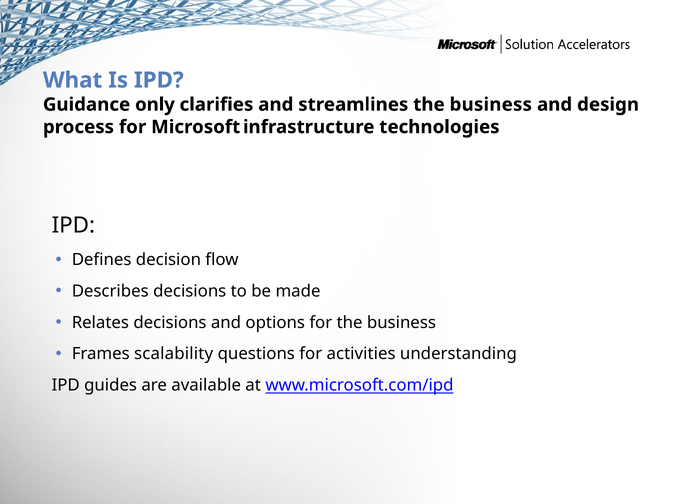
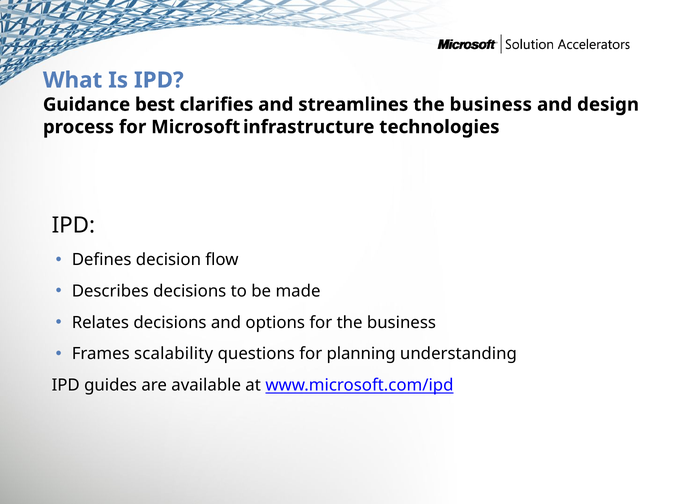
only: only -> best
activities: activities -> planning
